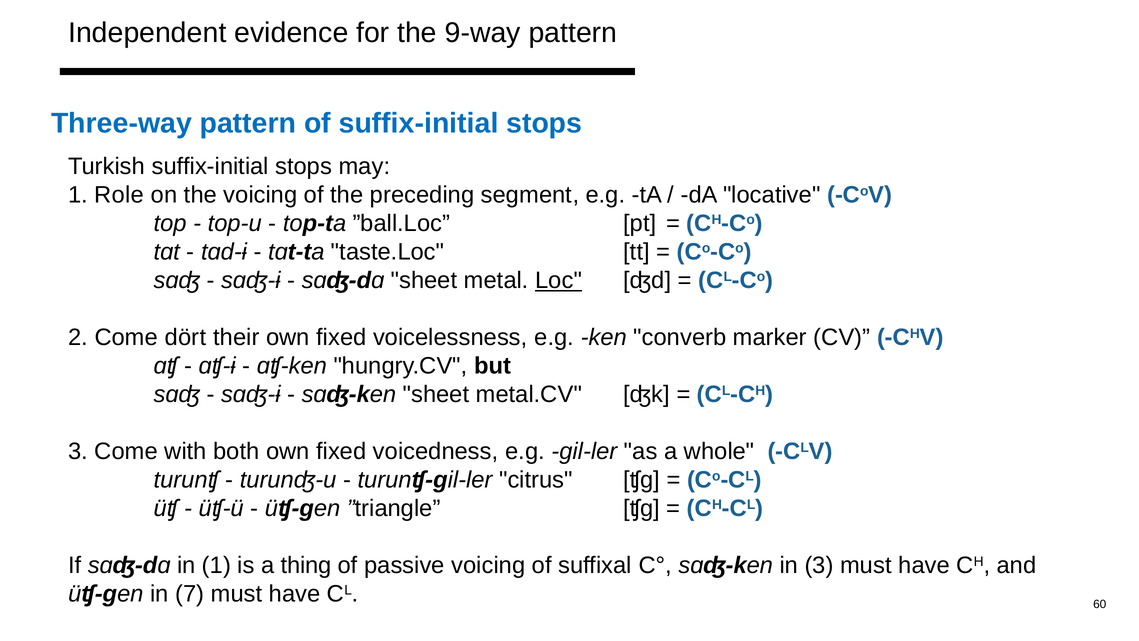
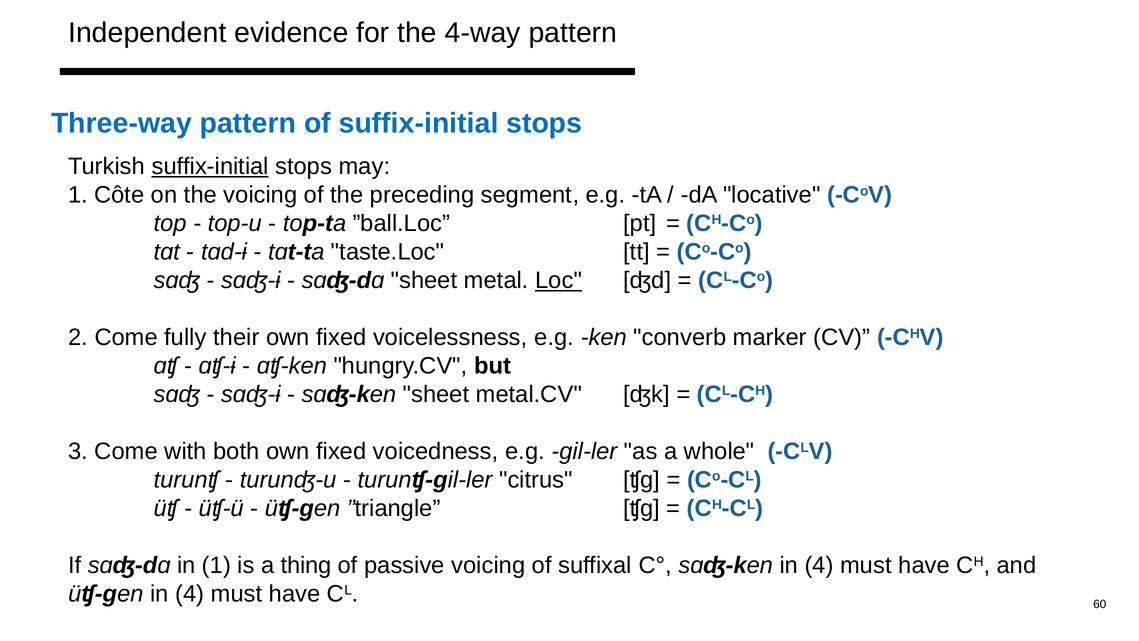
9-way: 9-way -> 4-way
suffix-initial at (210, 166) underline: none -> present
Role: Role -> Côte
dört: dört -> fully
sɑʤ‑ken in 3: 3 -> 4
üʧ-gen in 7: 7 -> 4
